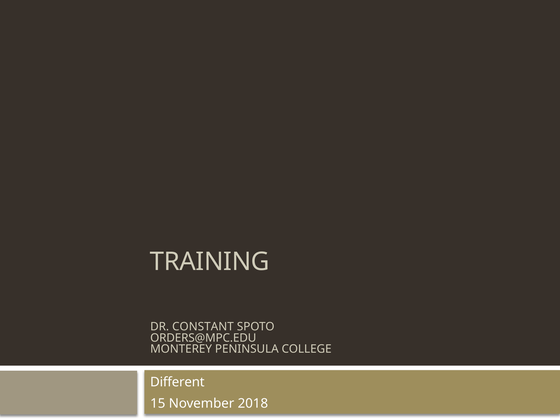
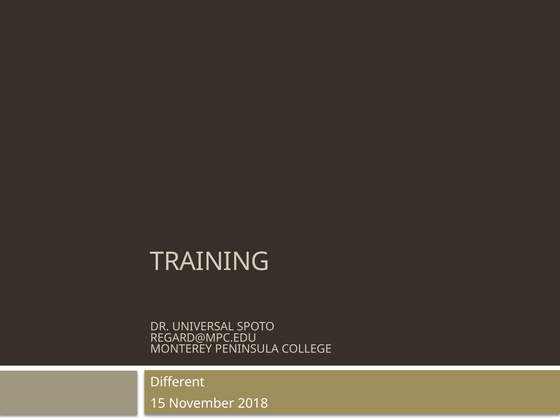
CONSTANT: CONSTANT -> UNIVERSAL
ORDERS@MPC.EDU: ORDERS@MPC.EDU -> REGARD@MPC.EDU
